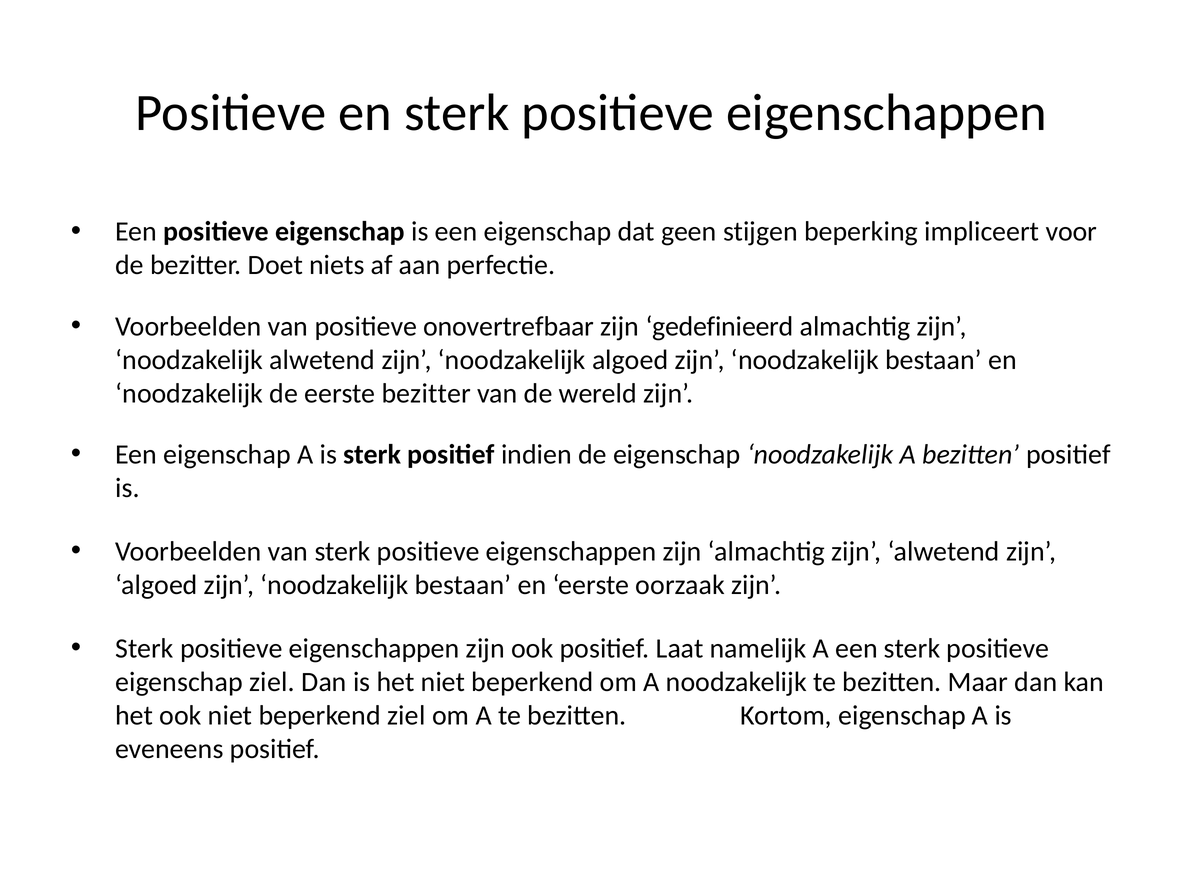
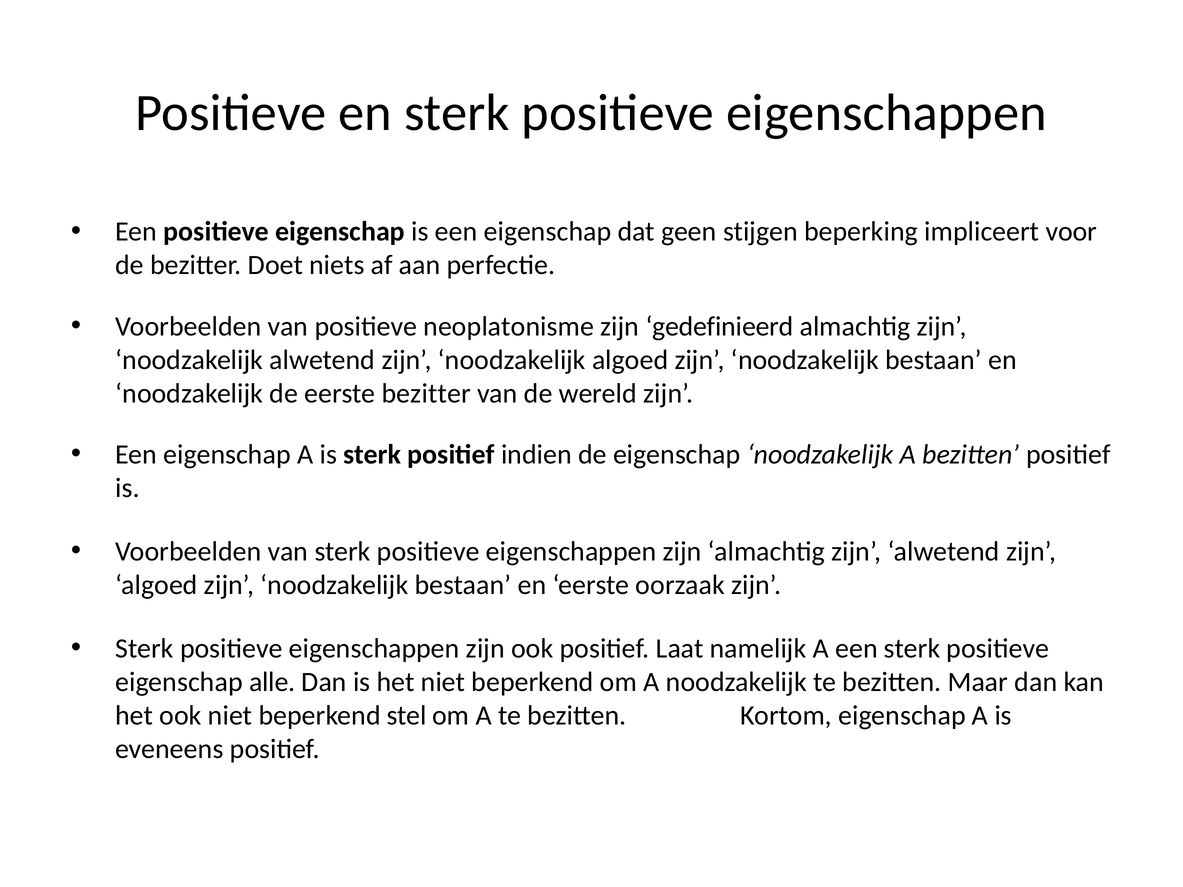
onovertrefbaar: onovertrefbaar -> neoplatonisme
eigenschap ziel: ziel -> alle
beperkend ziel: ziel -> stel
